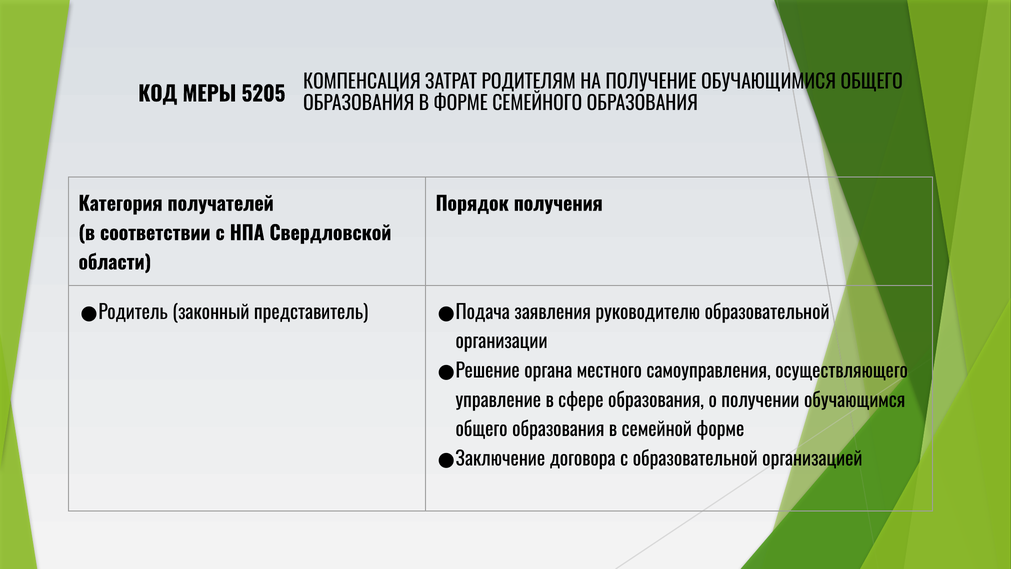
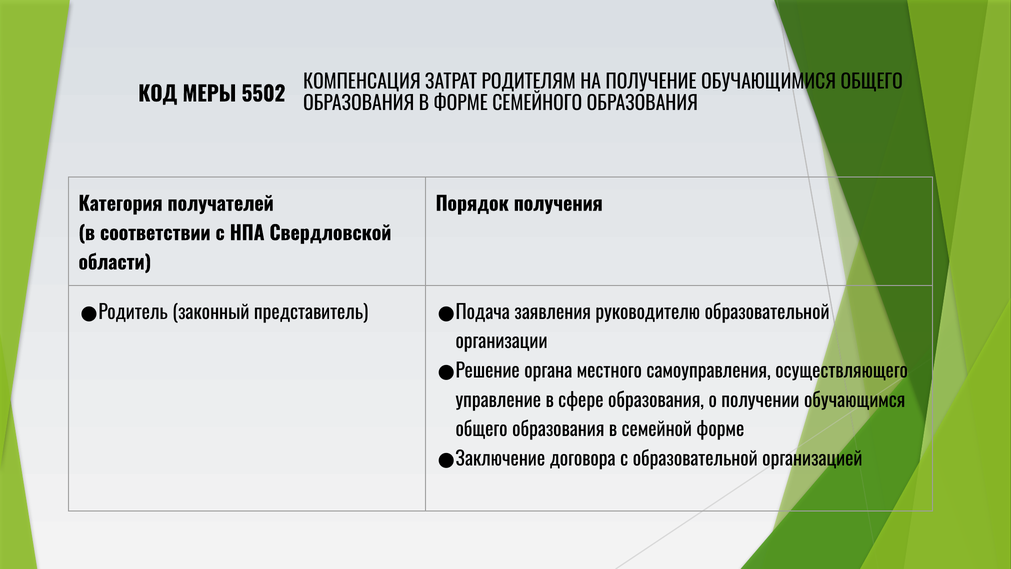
5205: 5205 -> 5502
